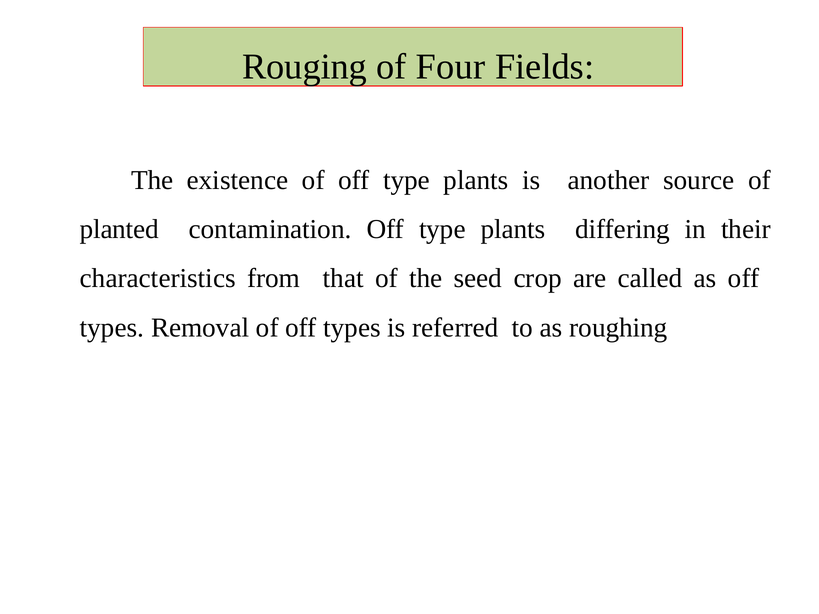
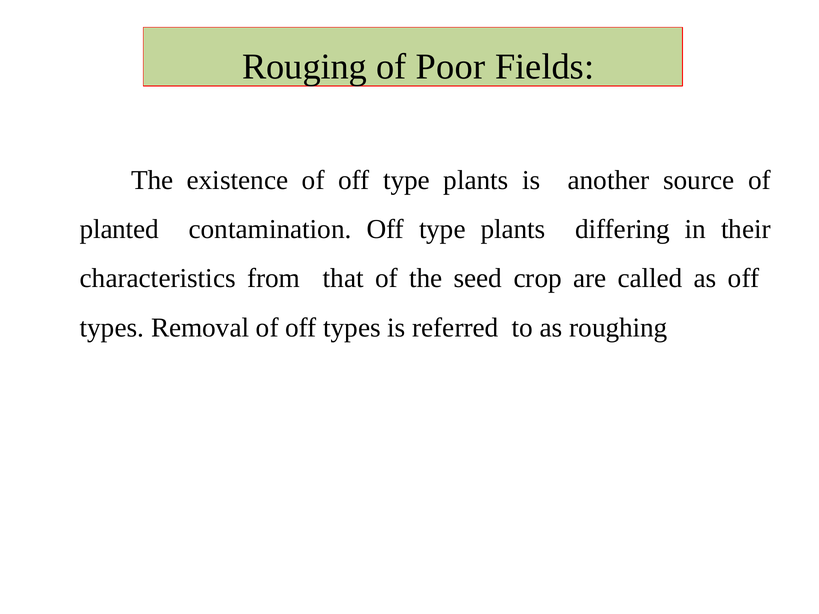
Four: Four -> Poor
